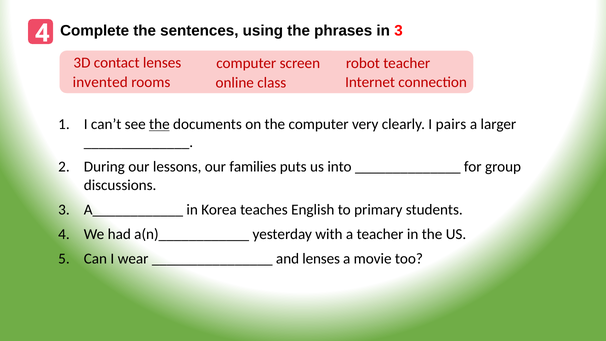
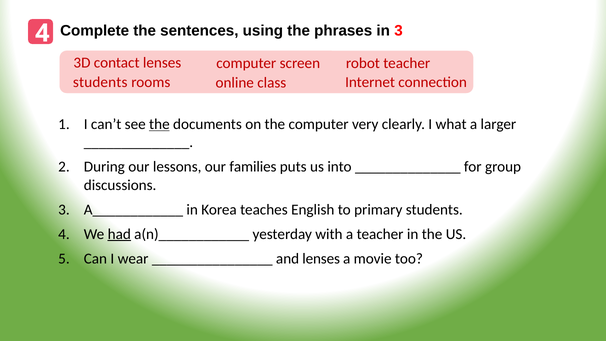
invented at (100, 82): invented -> students
pairs: pairs -> what
had underline: none -> present
